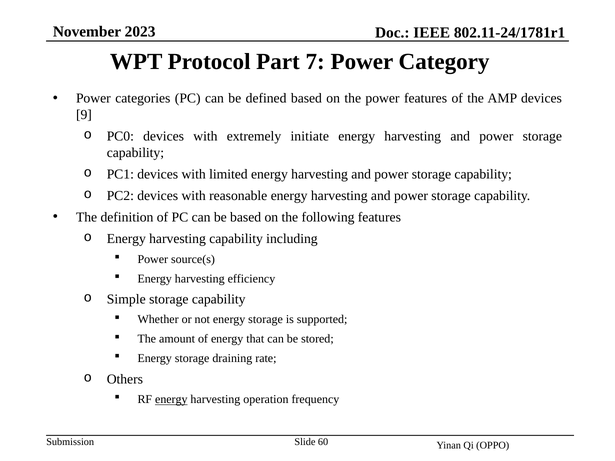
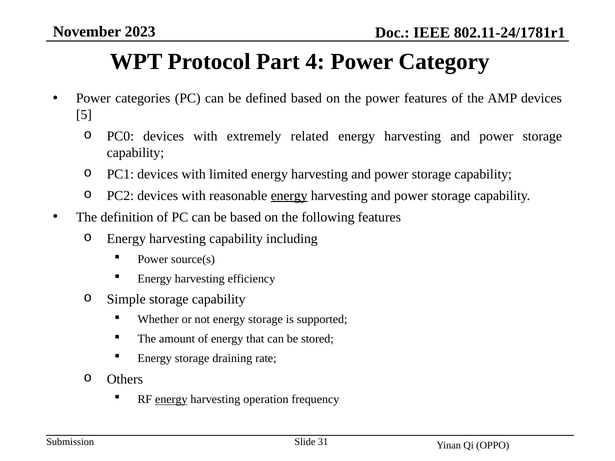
7: 7 -> 4
9: 9 -> 5
initiate: initiate -> related
energy at (289, 196) underline: none -> present
60: 60 -> 31
